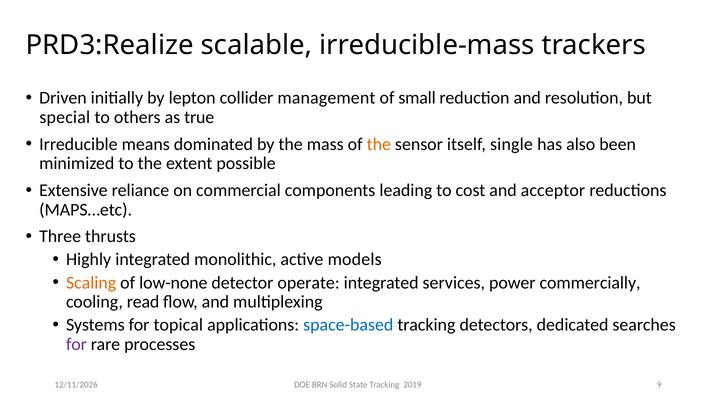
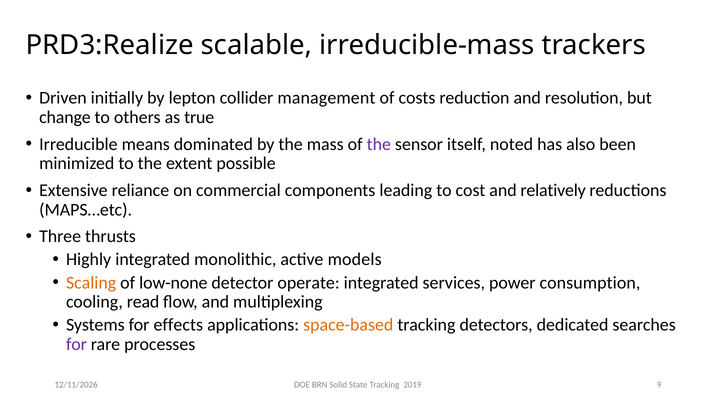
small: small -> costs
special: special -> change
the at (379, 144) colour: orange -> purple
single: single -> noted
acceptor: acceptor -> relatively
commercially: commercially -> consumption
topical: topical -> effects
space-based colour: blue -> orange
